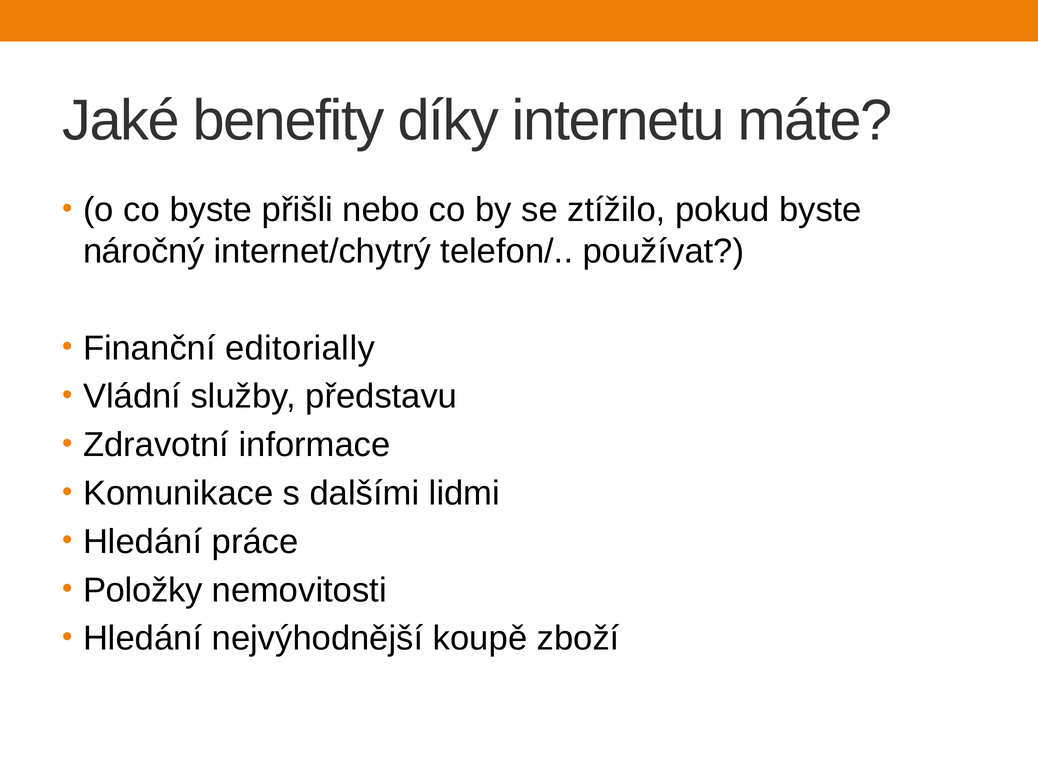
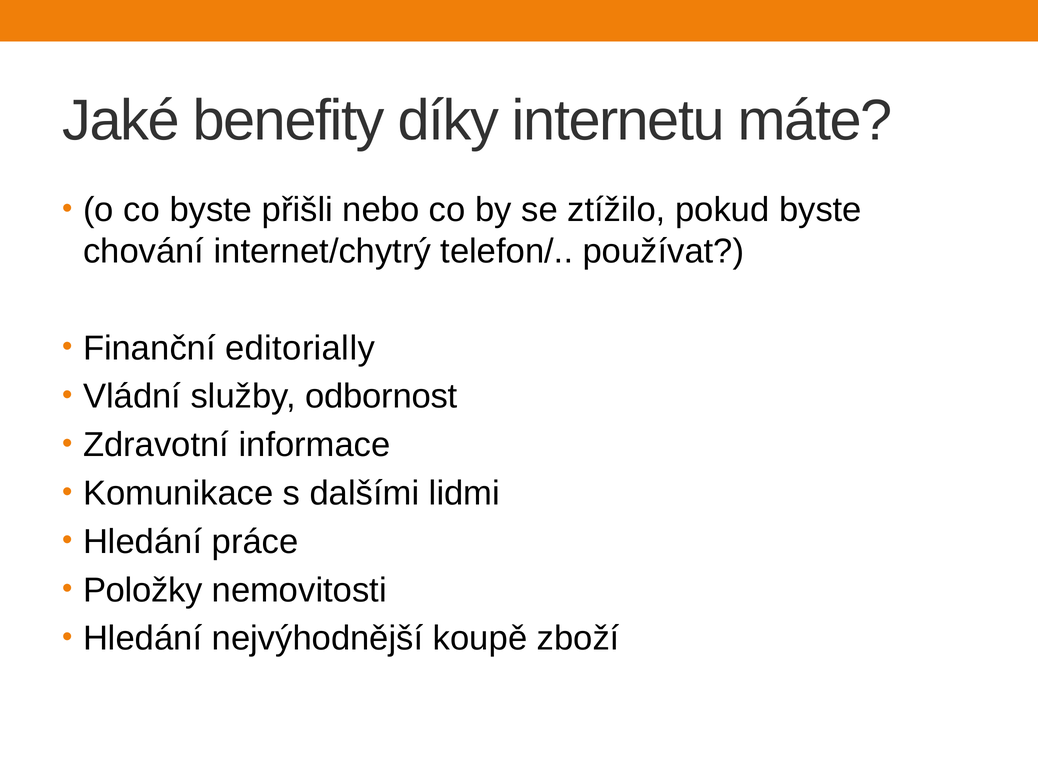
náročný: náročný -> chování
představu: představu -> odbornost
